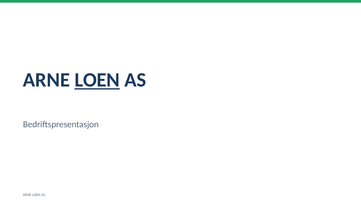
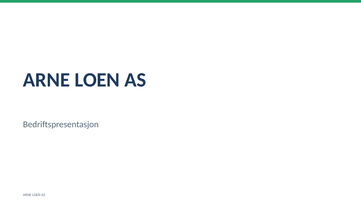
LOEN at (97, 80) underline: present -> none
